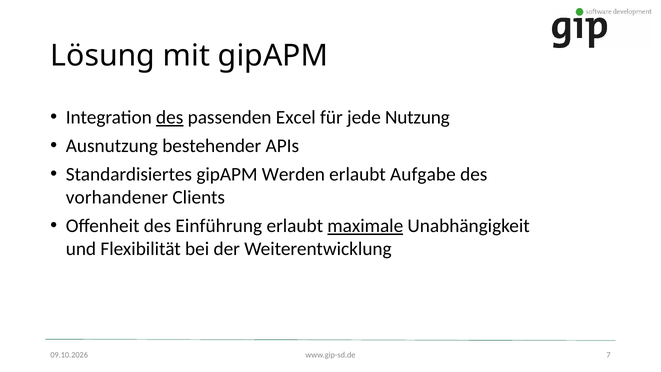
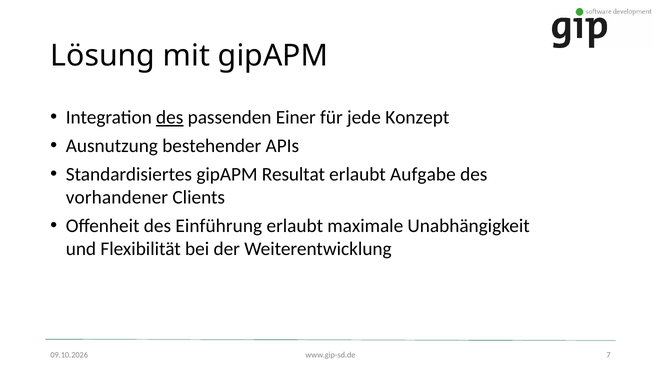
Excel: Excel -> Einer
Nutzung: Nutzung -> Konzept
Werden: Werden -> Resultat
maximale underline: present -> none
